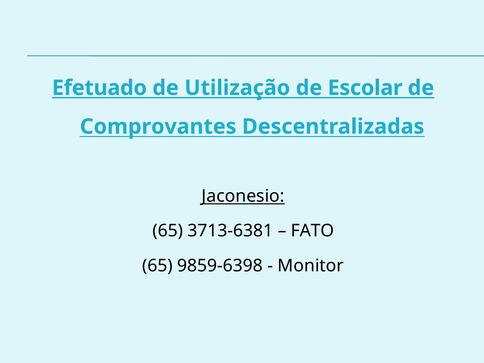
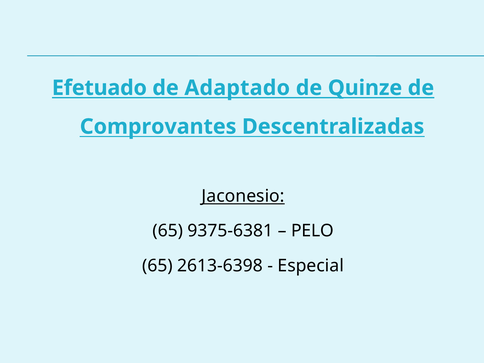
Utilização: Utilização -> Adaptado
Escolar: Escolar -> Quinze
3713-6381: 3713-6381 -> 9375-6381
FATO: FATO -> PELO
9859-6398: 9859-6398 -> 2613-6398
Monitor: Monitor -> Especial
